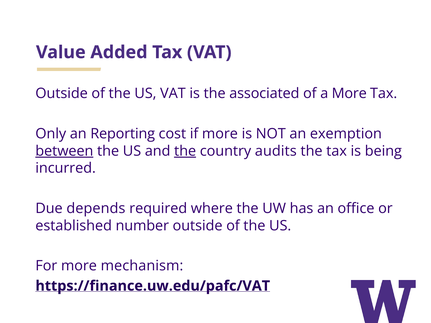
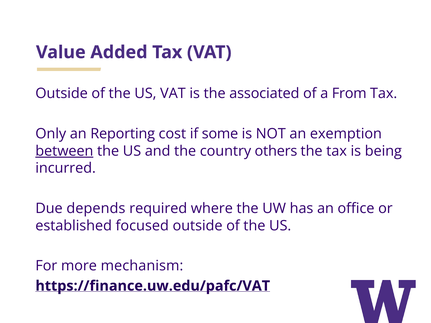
a More: More -> From
if more: more -> some
the at (185, 151) underline: present -> none
audits: audits -> others
number: number -> focused
